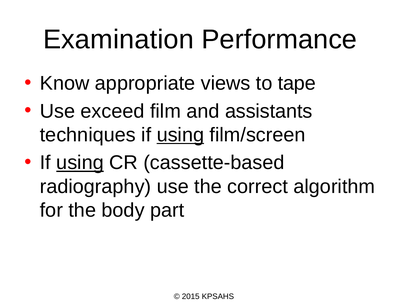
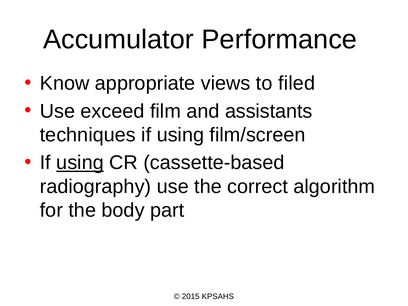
Examination: Examination -> Accumulator
tape: tape -> filed
using at (180, 135) underline: present -> none
